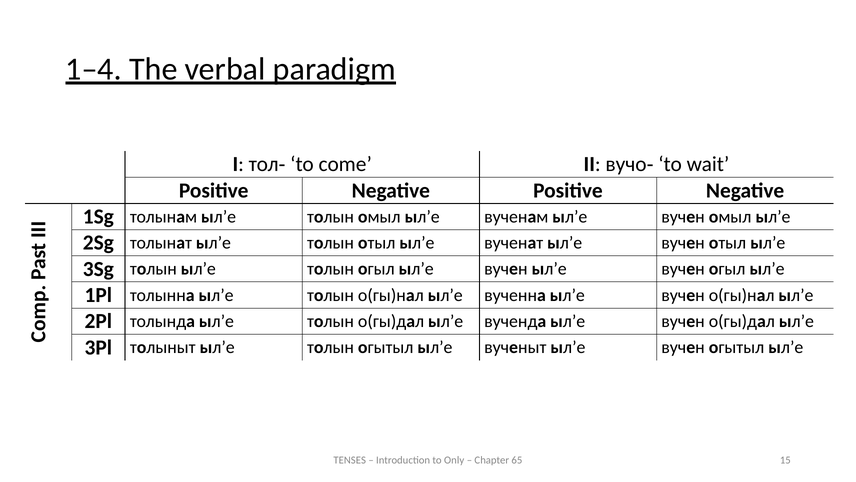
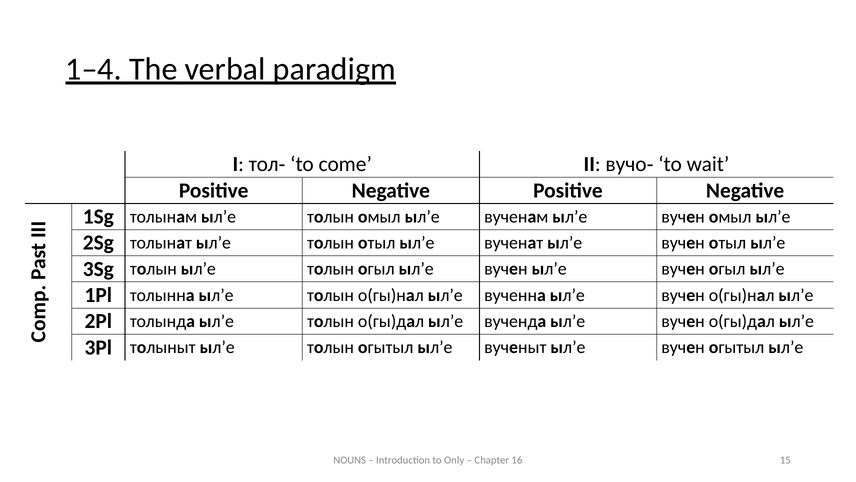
TENSES: TENSES -> NOUNS
65: 65 -> 16
